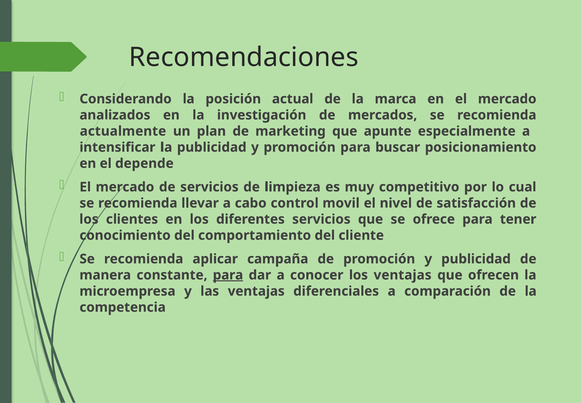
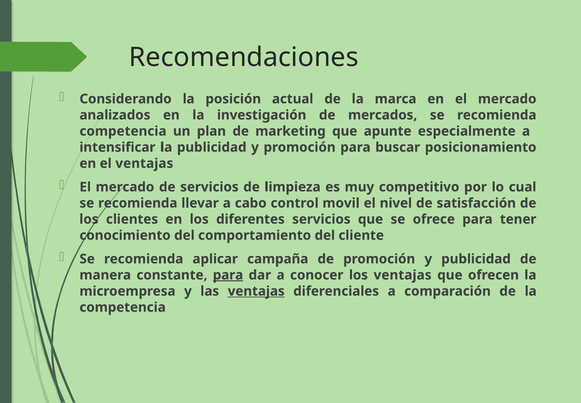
actualmente at (123, 131): actualmente -> competencia
el depende: depende -> ventajas
ventajas at (256, 291) underline: none -> present
